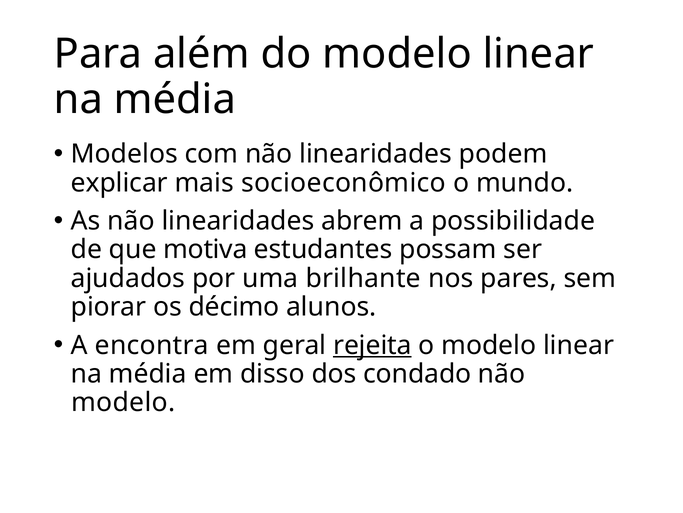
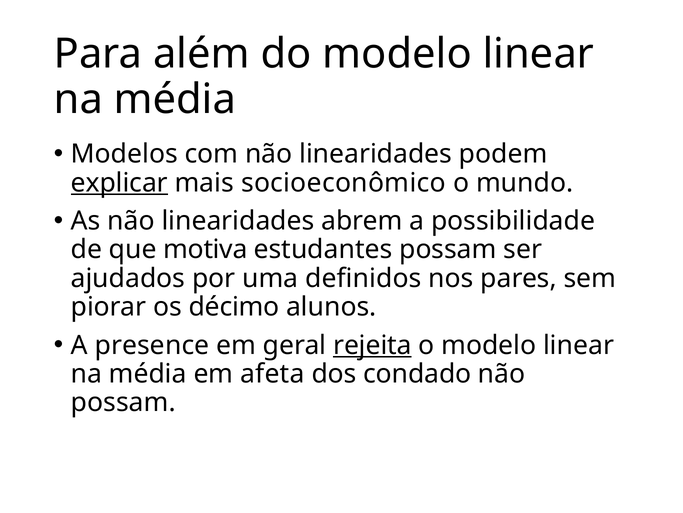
explicar underline: none -> present
brilhante: brilhante -> definidos
encontra: encontra -> presence
disso: disso -> afeta
modelo at (123, 402): modelo -> possam
